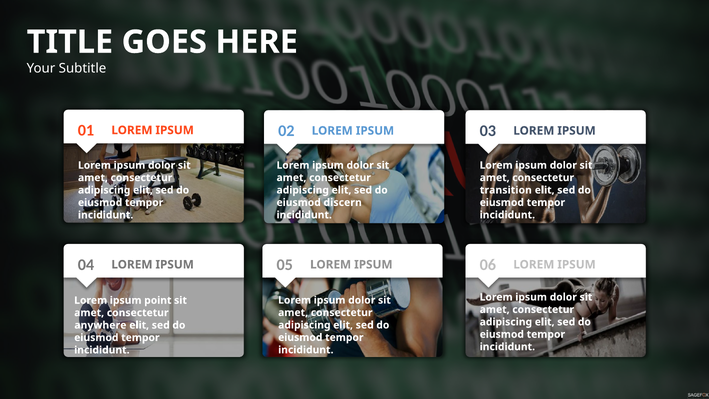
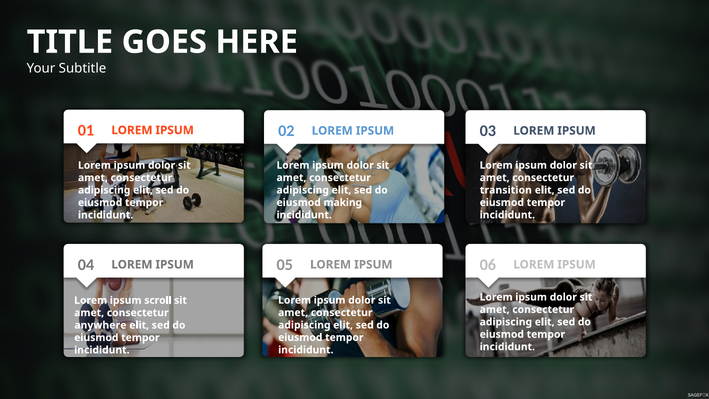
discern: discern -> making
point: point -> scroll
